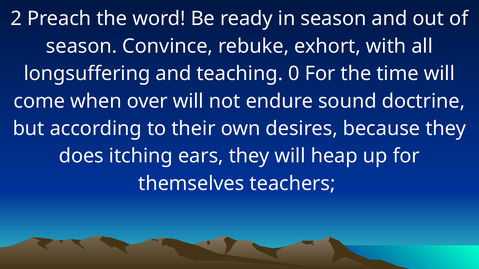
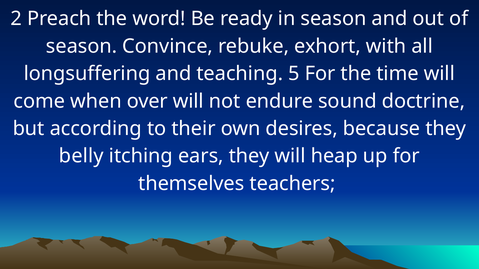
0: 0 -> 5
does: does -> belly
